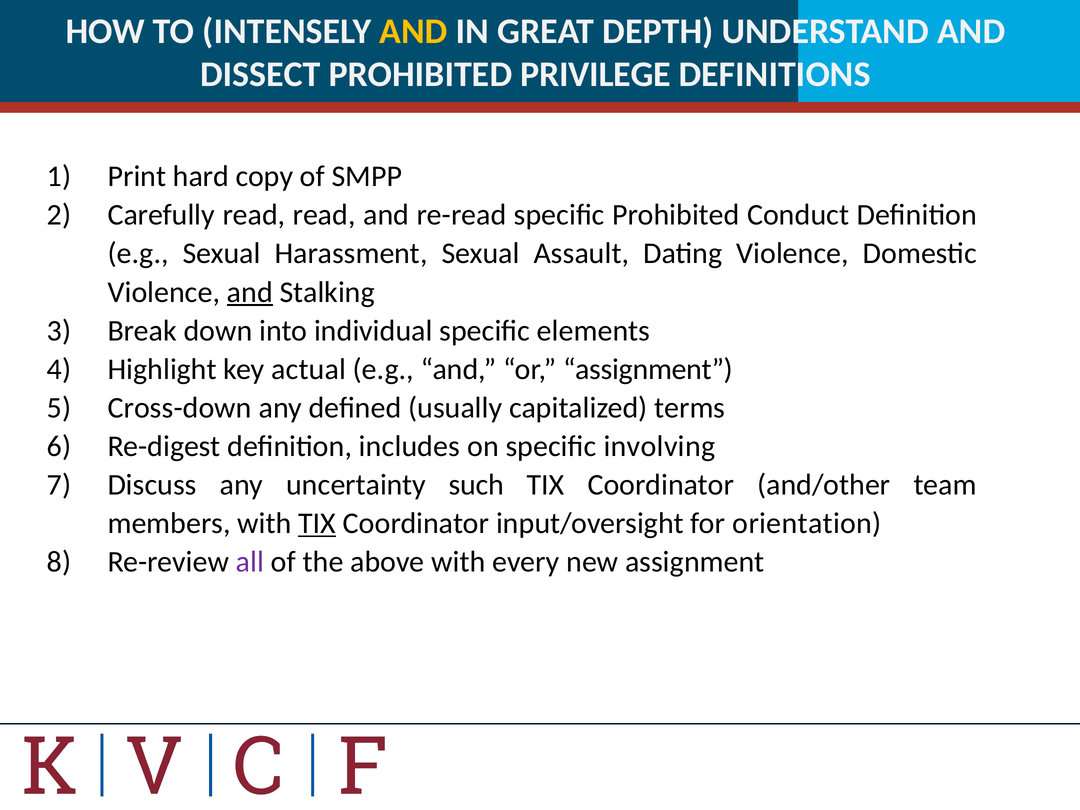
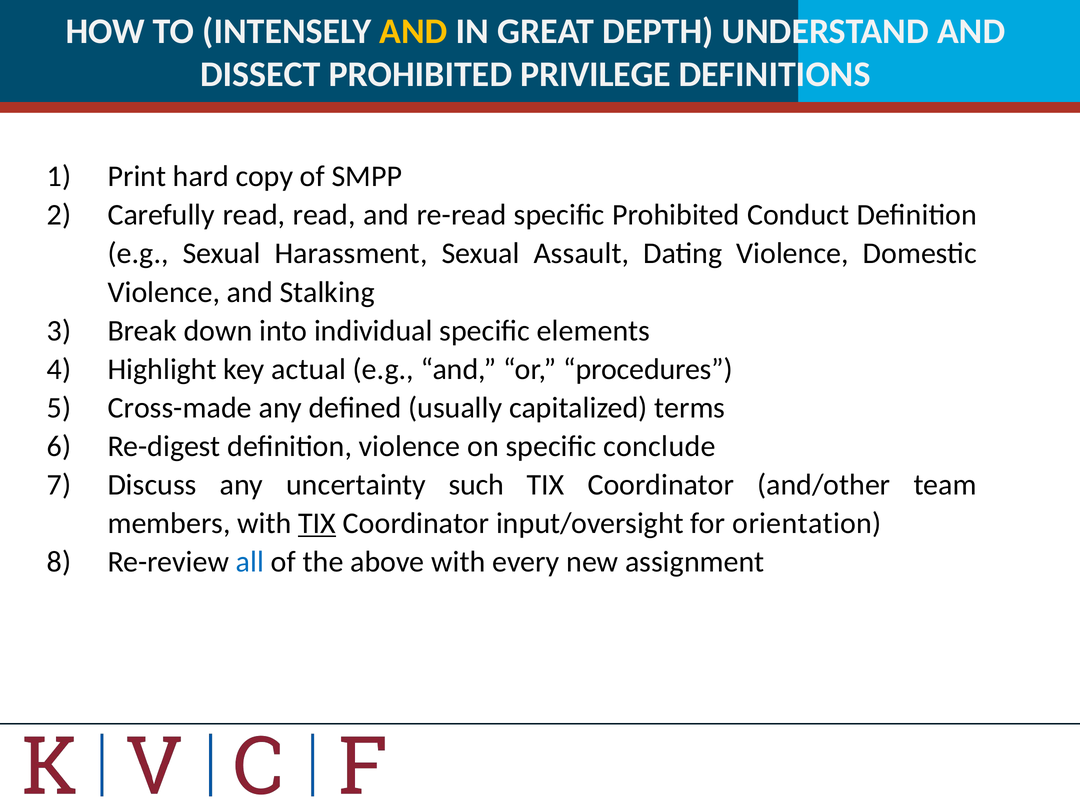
and at (250, 292) underline: present -> none
or assignment: assignment -> procedures
Cross-down: Cross-down -> Cross-made
definition includes: includes -> violence
involving: involving -> conclude
all colour: purple -> blue
